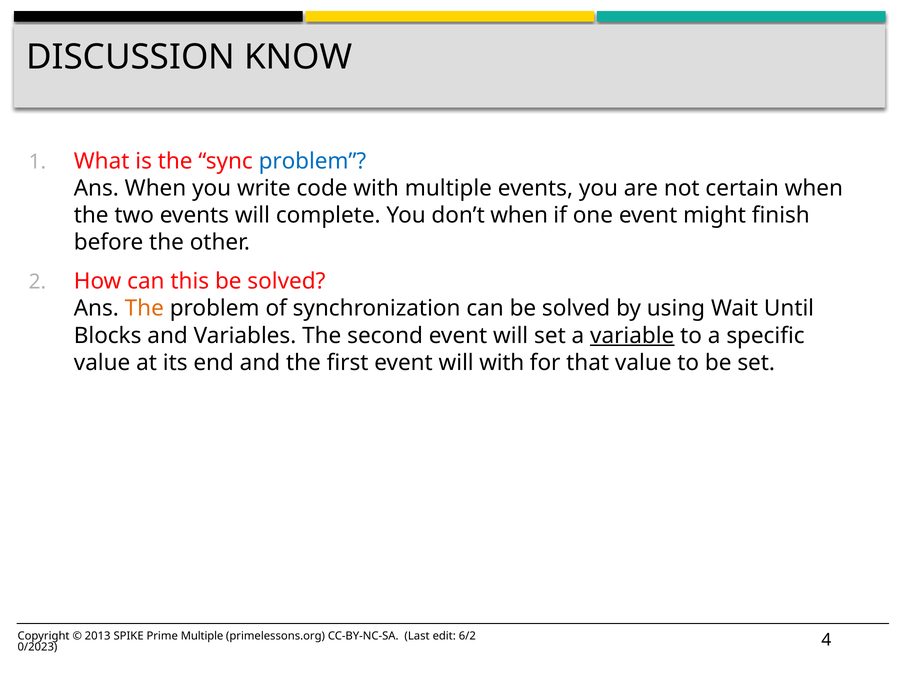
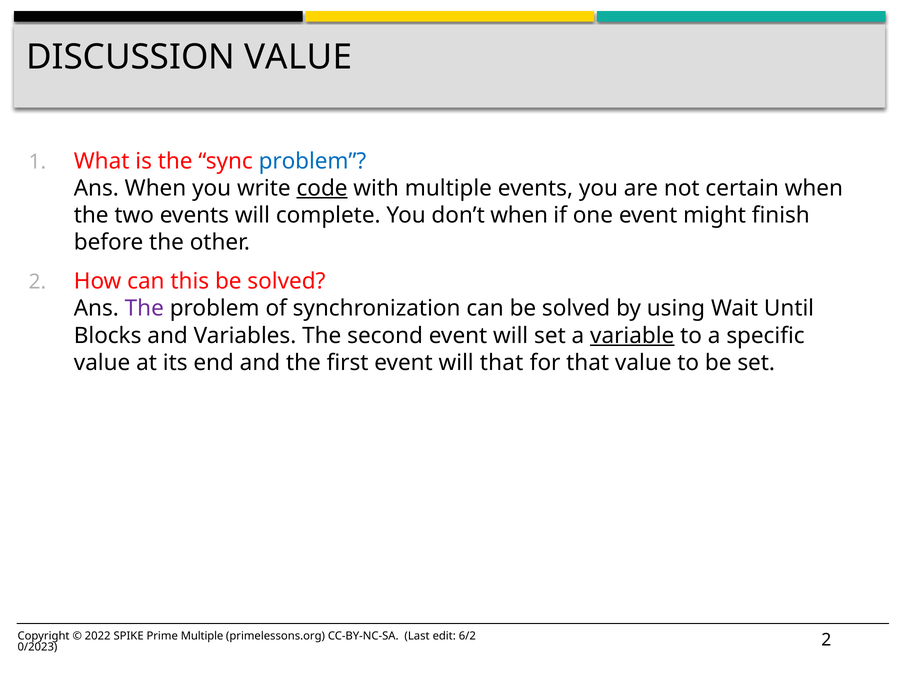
DISCUSSION KNOW: KNOW -> VALUE
code underline: none -> present
The at (144, 308) colour: orange -> purple
will with: with -> that
2013: 2013 -> 2022
4 at (826, 639): 4 -> 2
